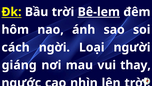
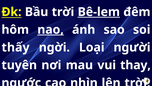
nao underline: none -> present
cách: cách -> thấy
giáng: giáng -> tuyên
